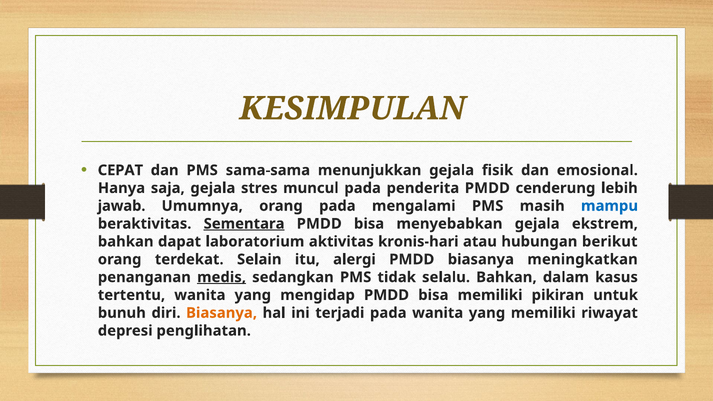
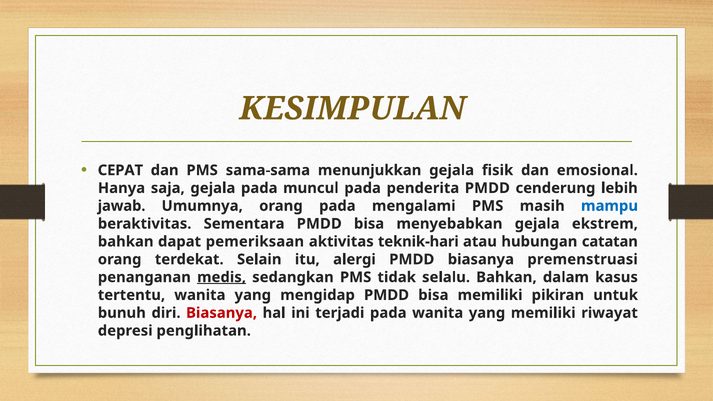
gejala stres: stres -> pada
Sementara underline: present -> none
laboratorium: laboratorium -> pemeriksaan
kronis-hari: kronis-hari -> teknik-hari
berikut: berikut -> catatan
meningkatkan: meningkatkan -> premenstruasi
Biasanya at (222, 313) colour: orange -> red
